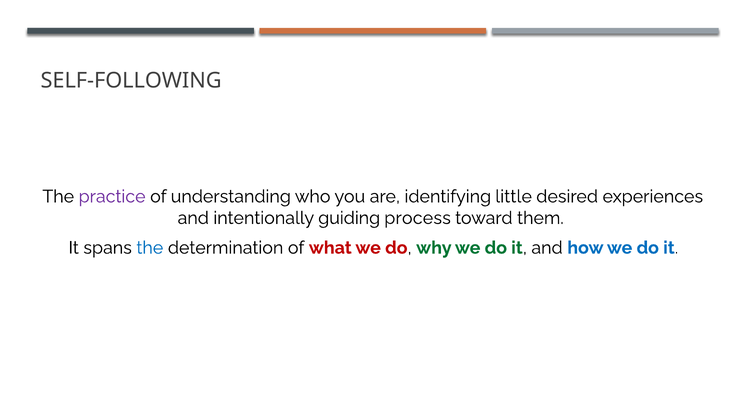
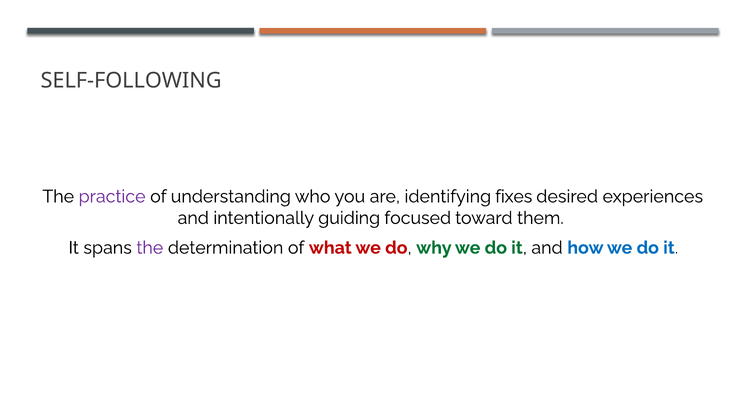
little: little -> fixes
process: process -> focused
the at (150, 248) colour: blue -> purple
